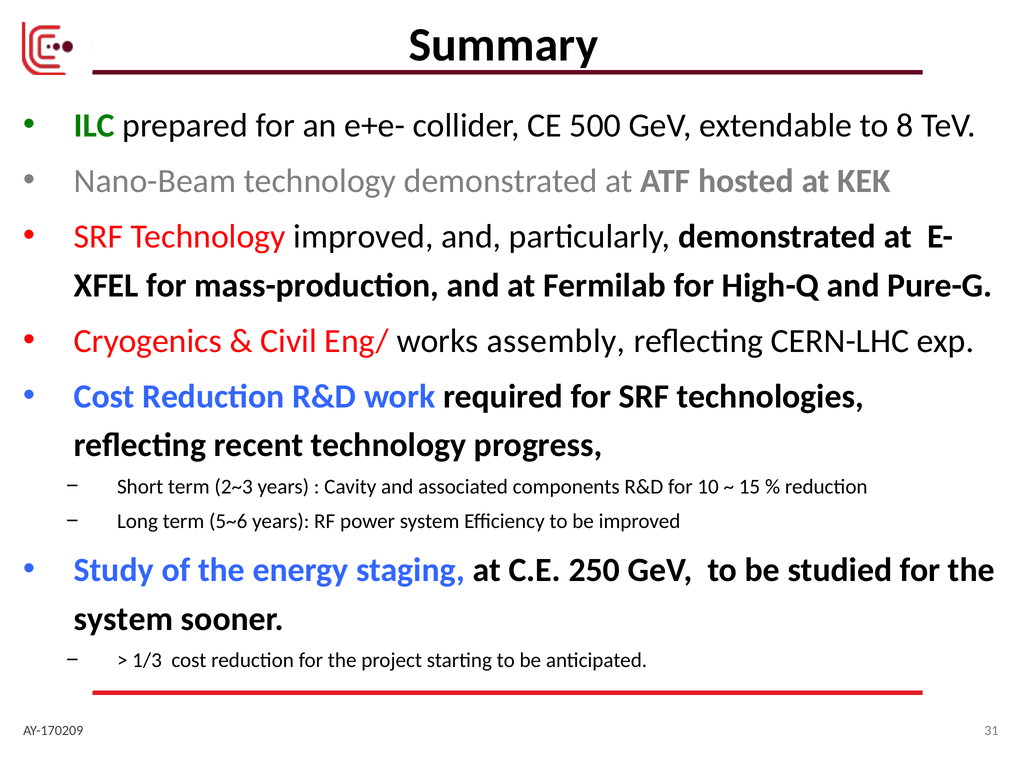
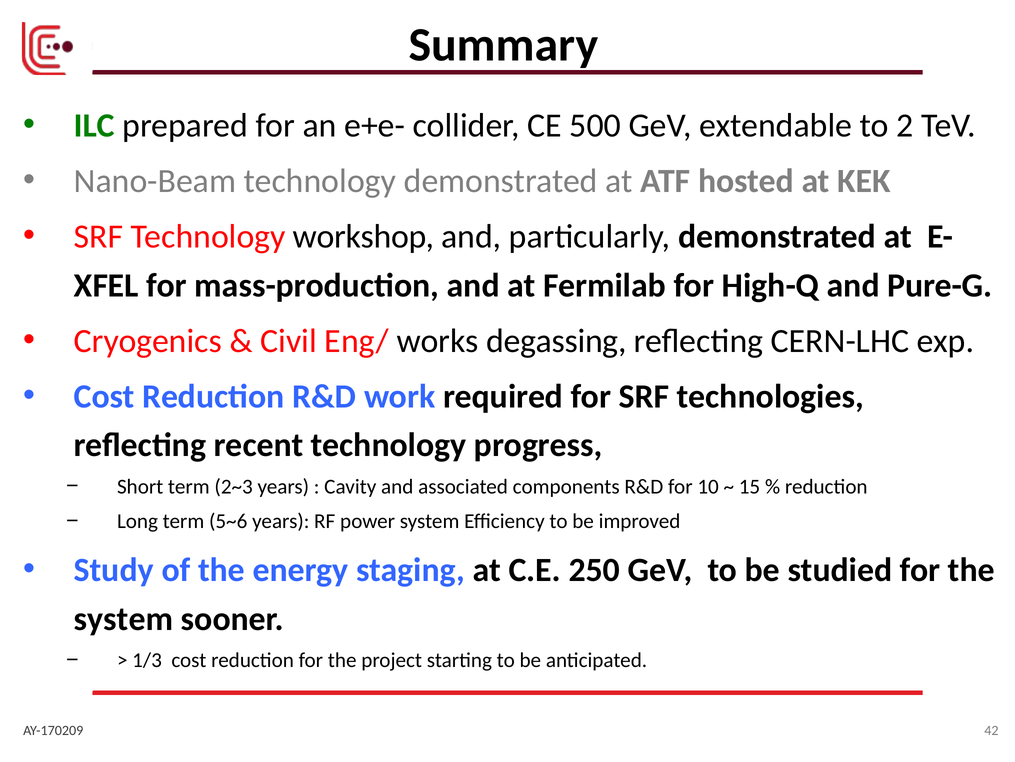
8: 8 -> 2
Technology improved: improved -> workshop
assembly: assembly -> degassing
31: 31 -> 42
